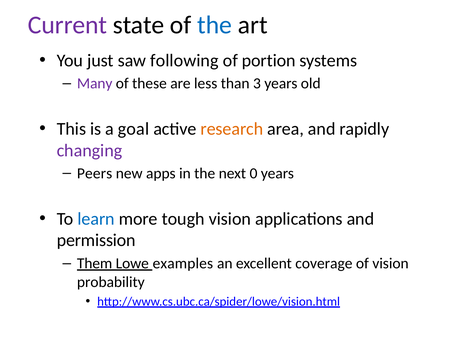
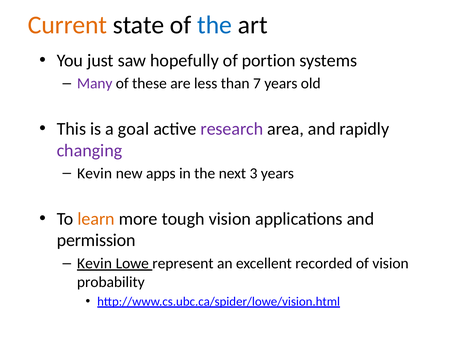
Current colour: purple -> orange
following: following -> hopefully
3: 3 -> 7
research colour: orange -> purple
Peers at (95, 174): Peers -> Kevin
0: 0 -> 3
learn colour: blue -> orange
Them at (95, 263): Them -> Kevin
examples: examples -> represent
coverage: coverage -> recorded
